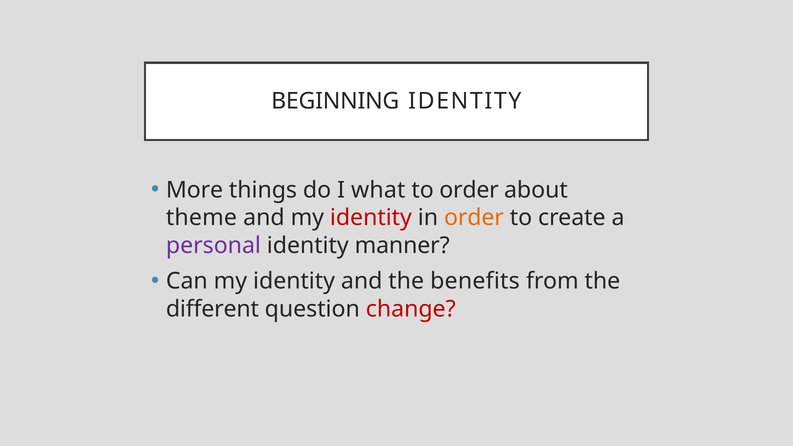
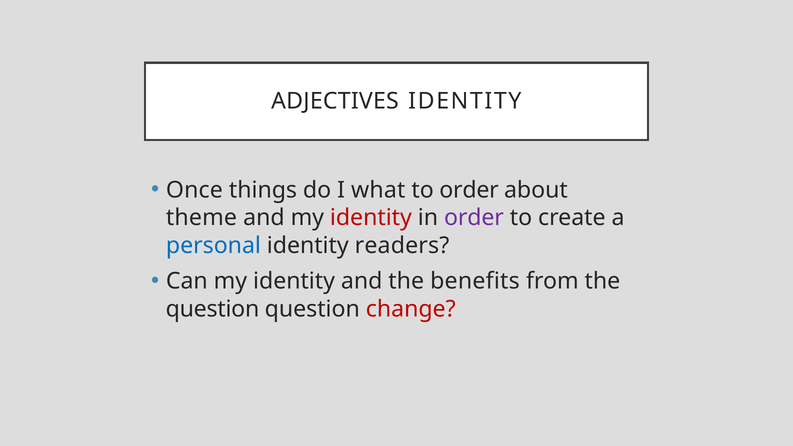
BEGINNING: BEGINNING -> ADJECTIVES
More: More -> Once
order at (474, 218) colour: orange -> purple
personal colour: purple -> blue
manner: manner -> readers
different at (212, 309): different -> question
